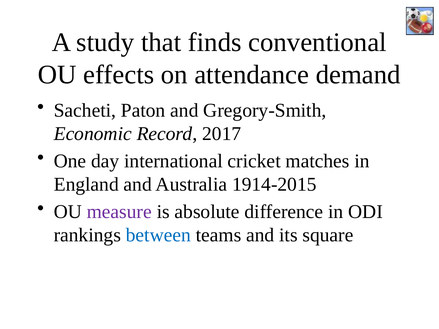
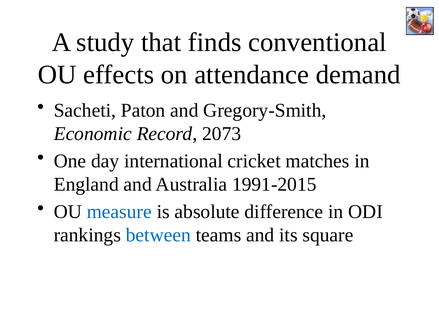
2017: 2017 -> 2073
1914-2015: 1914-2015 -> 1991-2015
measure colour: purple -> blue
